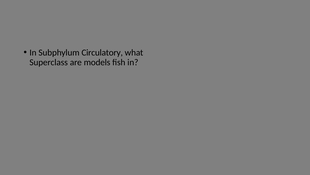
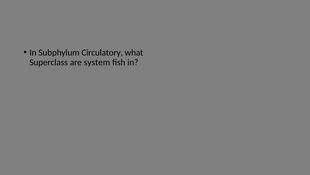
models: models -> system
